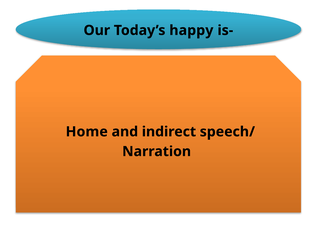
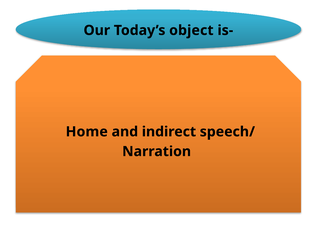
happy: happy -> object
